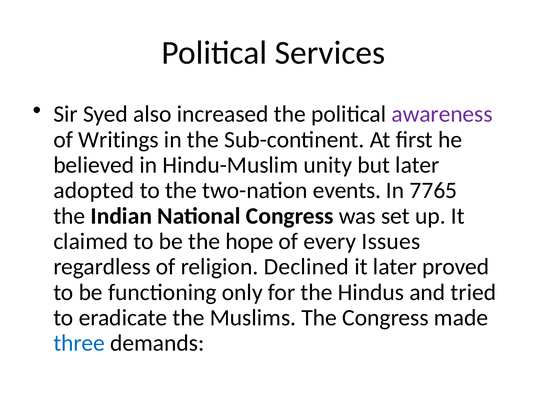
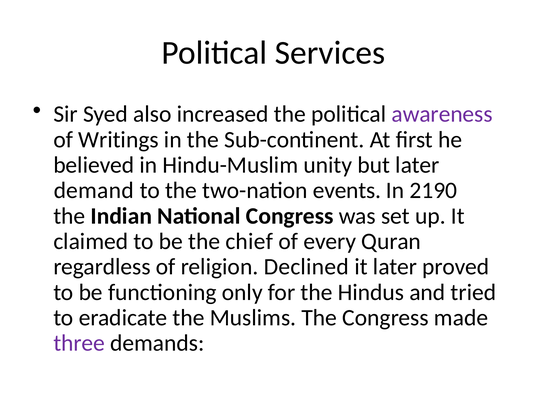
adopted: adopted -> demand
7765: 7765 -> 2190
hope: hope -> chief
Issues: Issues -> Quran
three colour: blue -> purple
